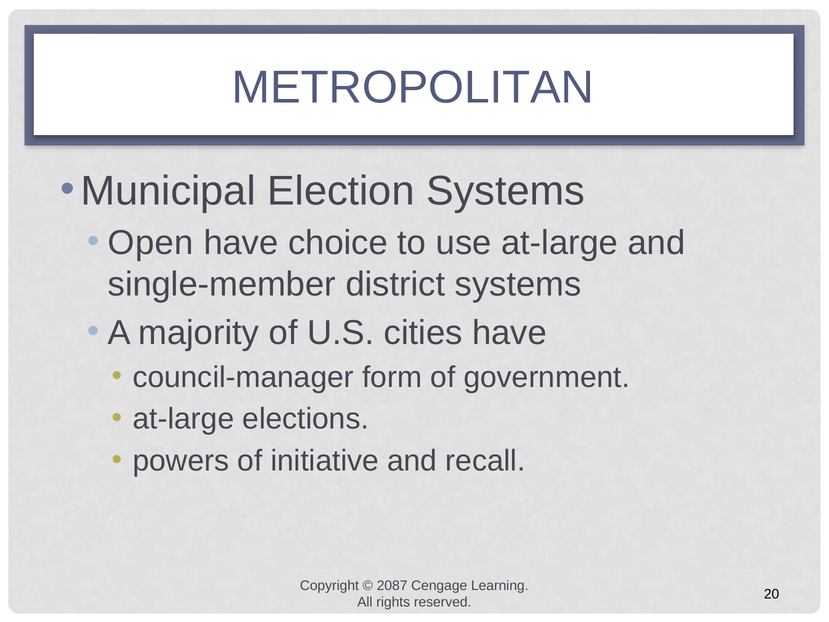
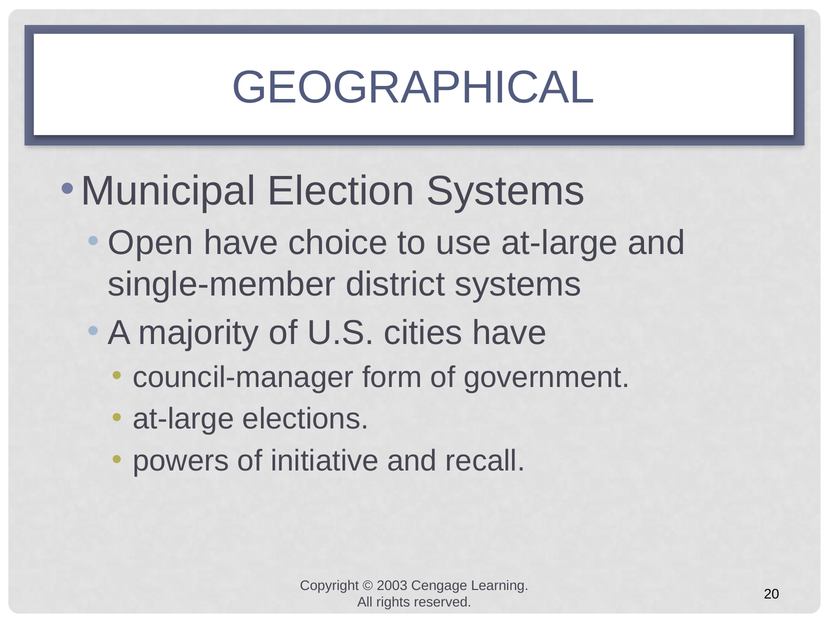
METROPOLITAN: METROPOLITAN -> GEOGRAPHICAL
2087: 2087 -> 2003
